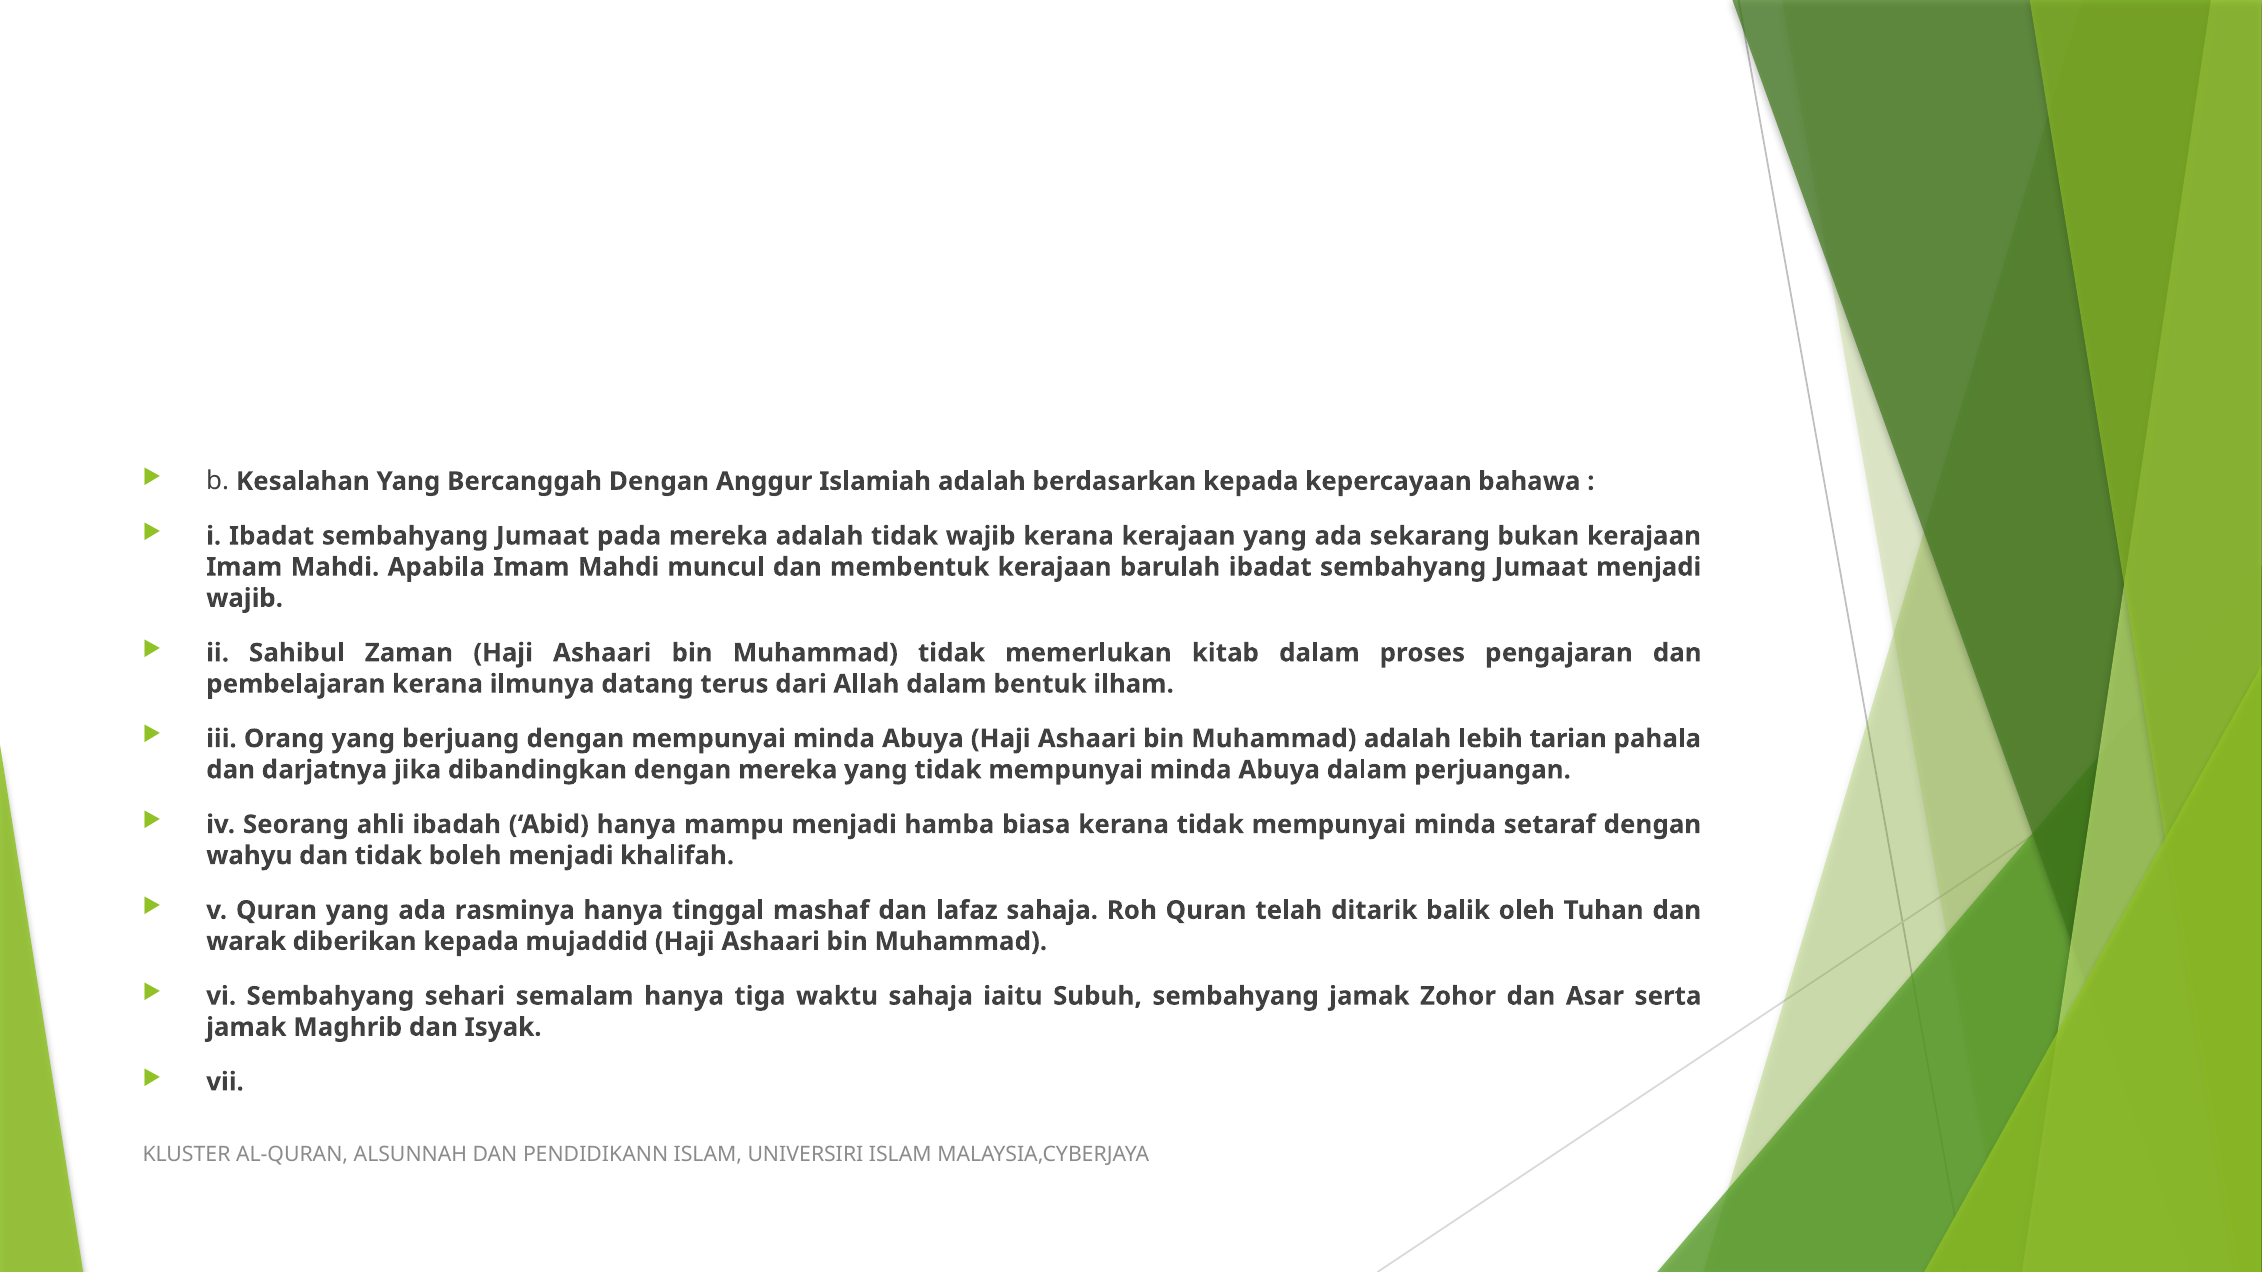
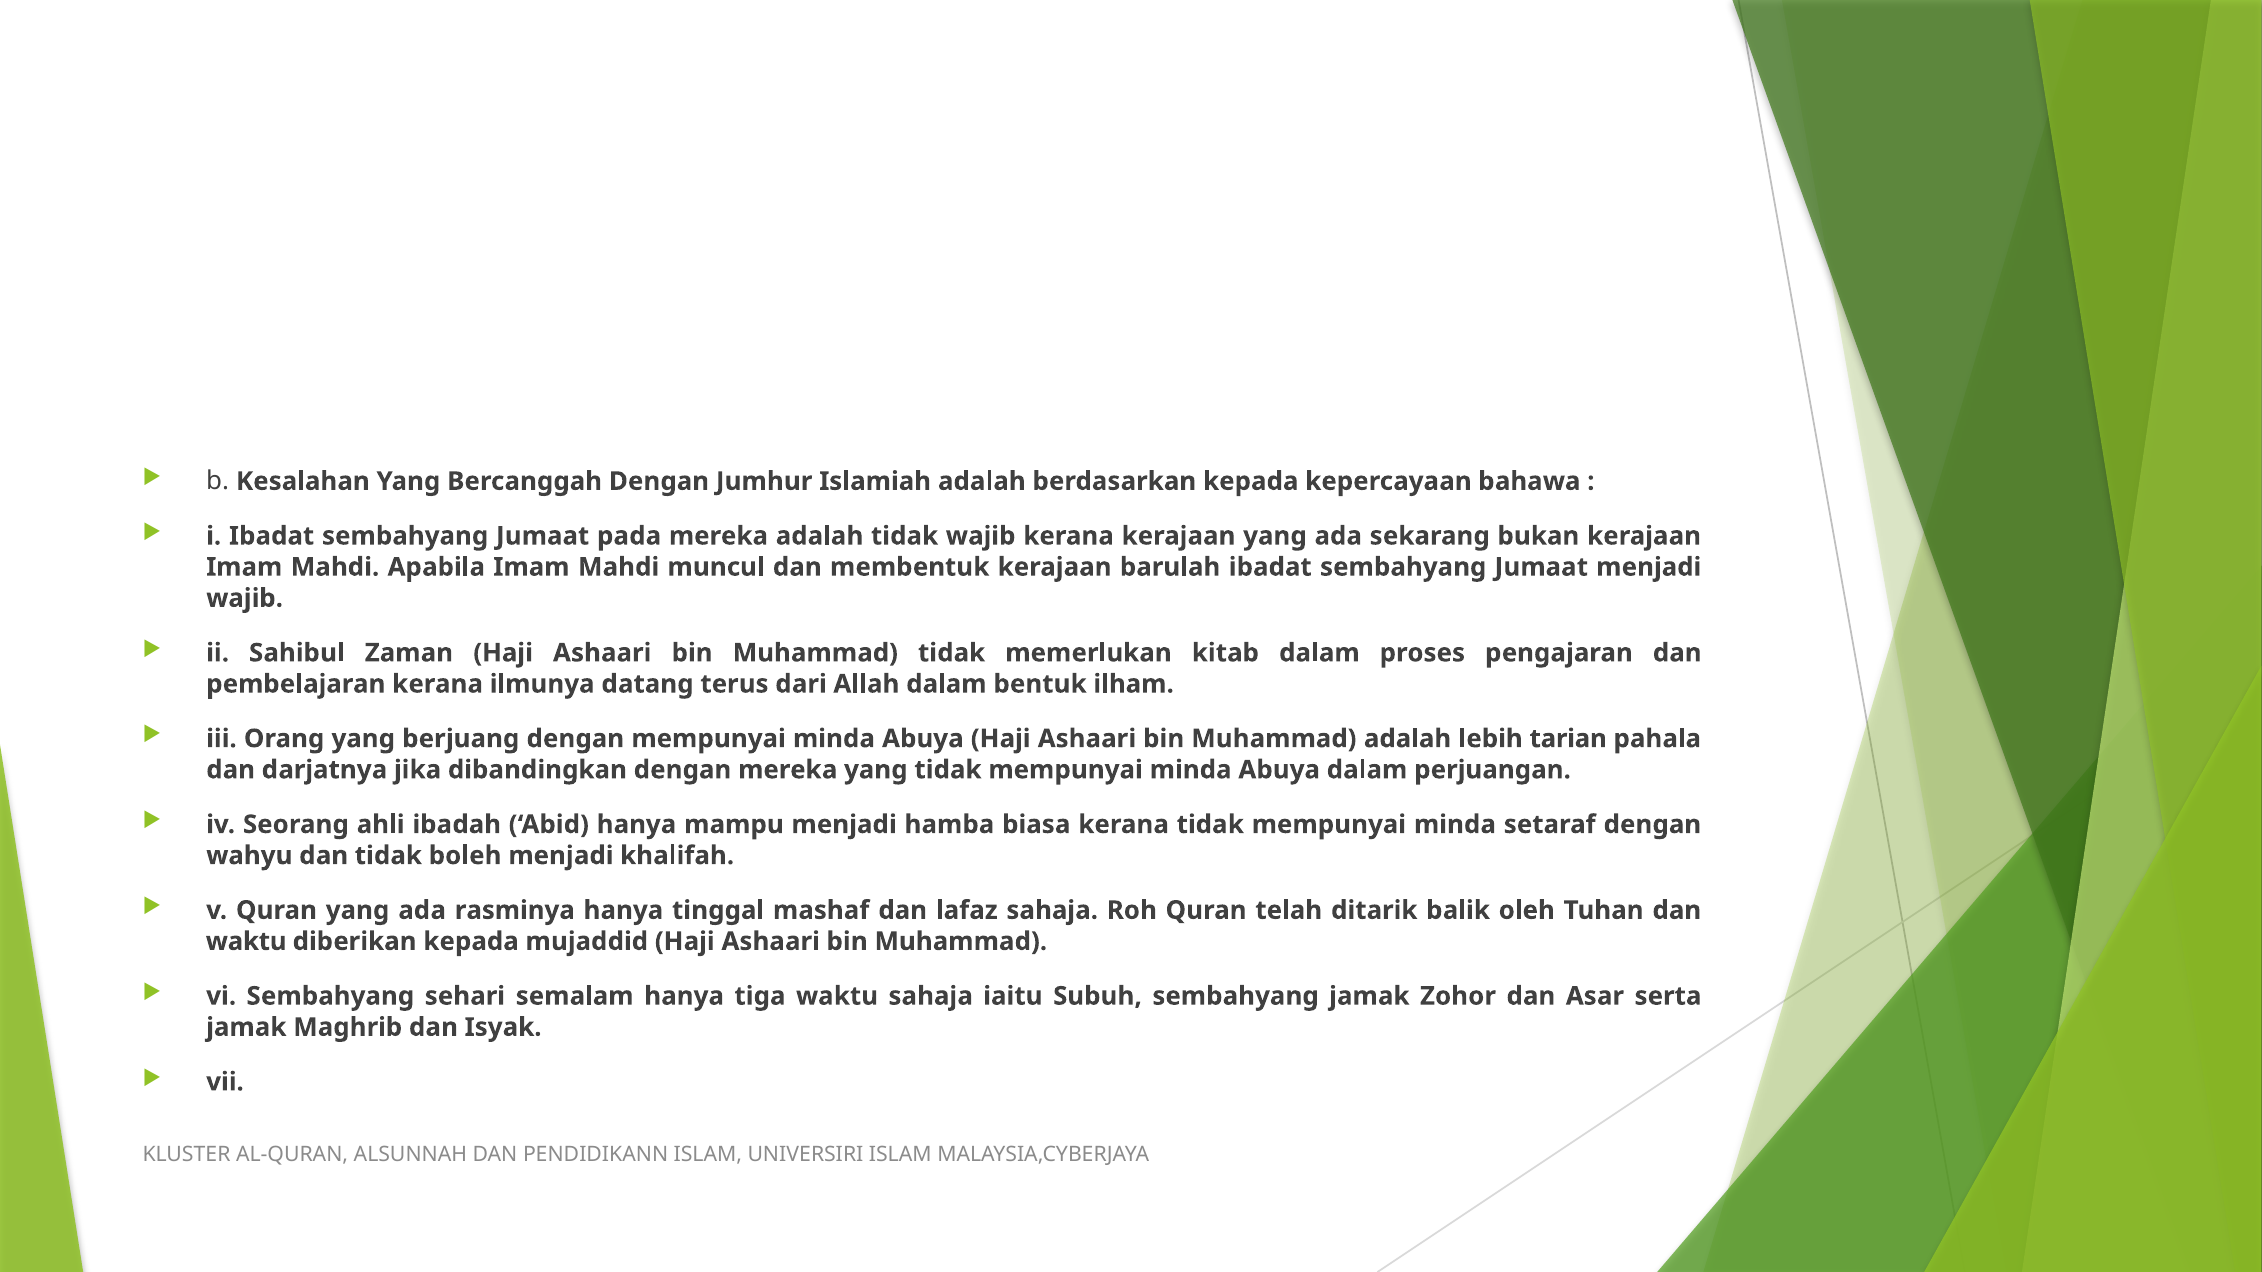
Anggur: Anggur -> Jumhur
warak at (246, 942): warak -> waktu
